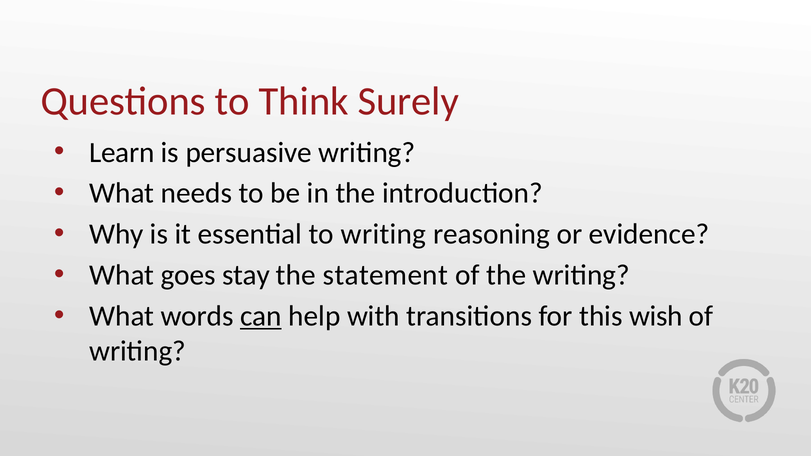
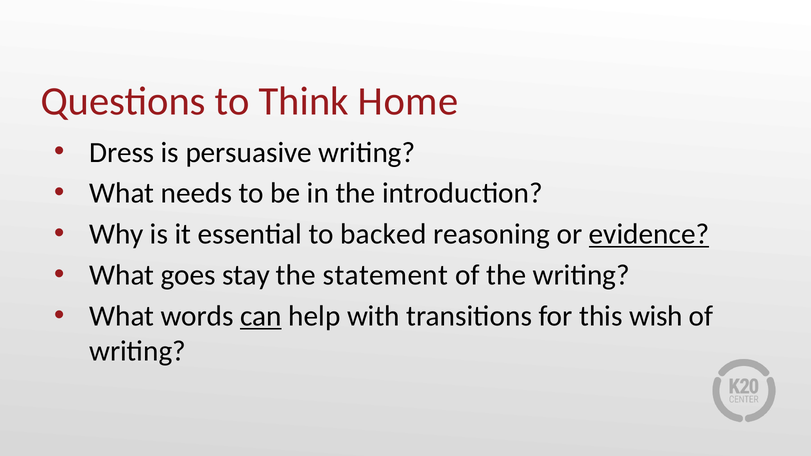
Surely: Surely -> Home
Learn: Learn -> Dress
to writing: writing -> backed
evidence underline: none -> present
